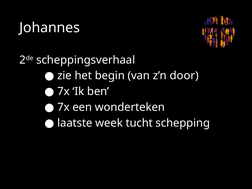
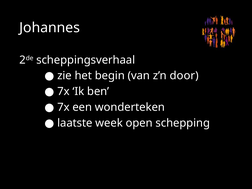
tucht: tucht -> open
